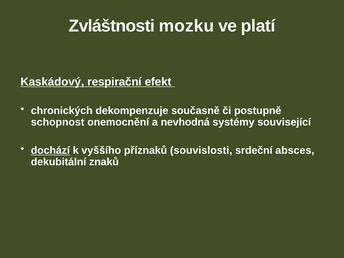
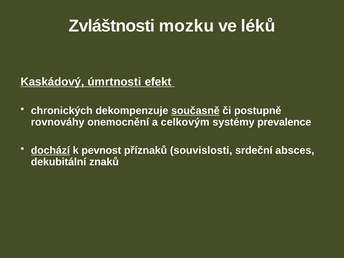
platí: platí -> léků
respirační: respirační -> úmrtnosti
současně underline: none -> present
schopnost: schopnost -> rovnováhy
nevhodná: nevhodná -> celkovým
související: související -> prevalence
vyššího: vyššího -> pevnost
